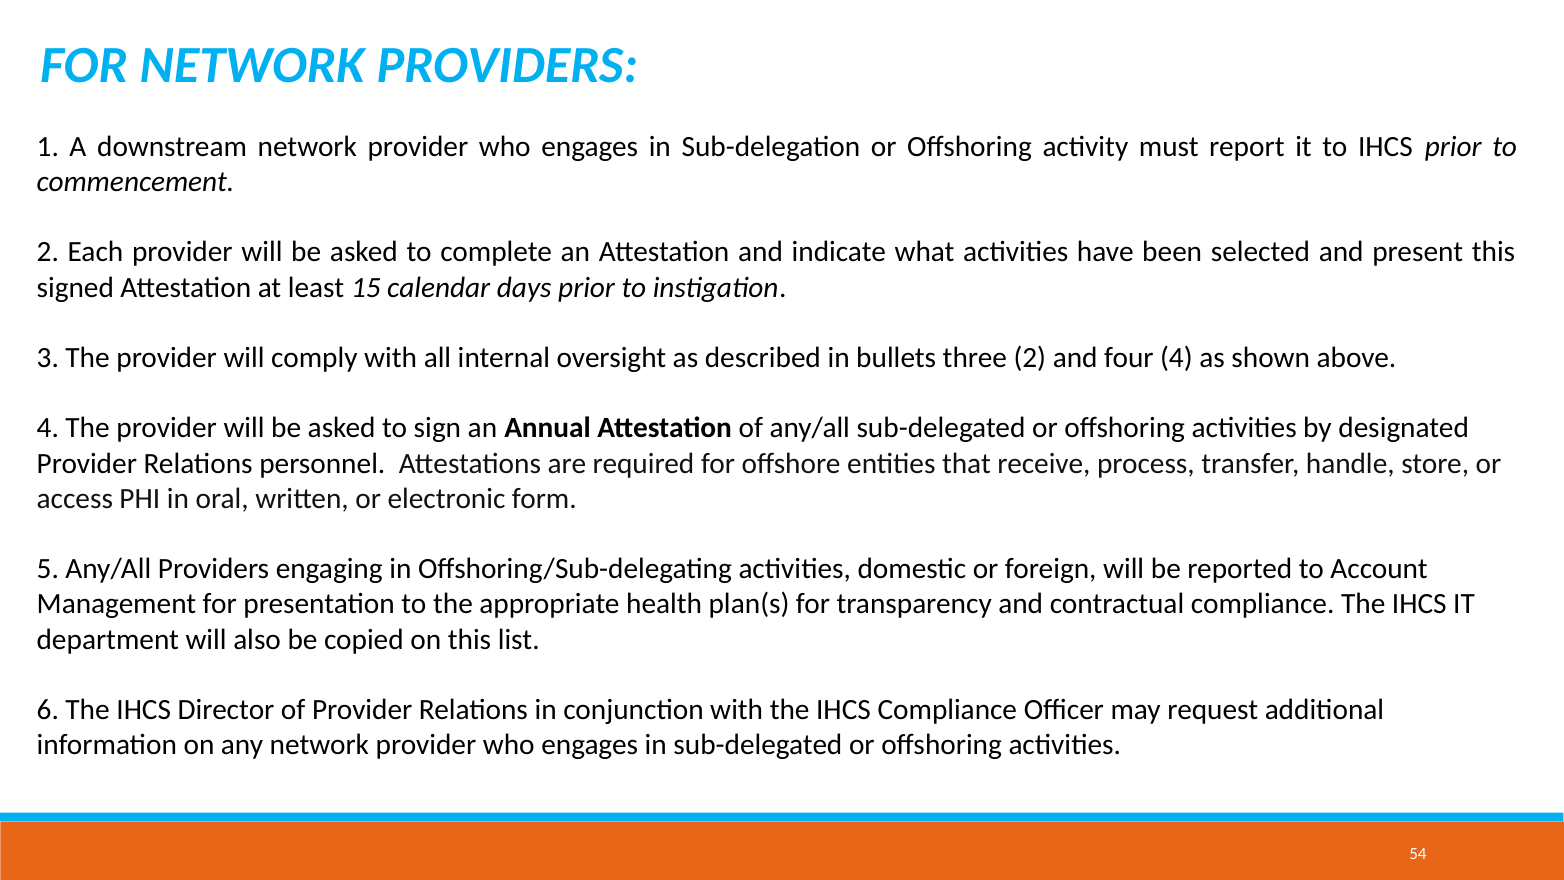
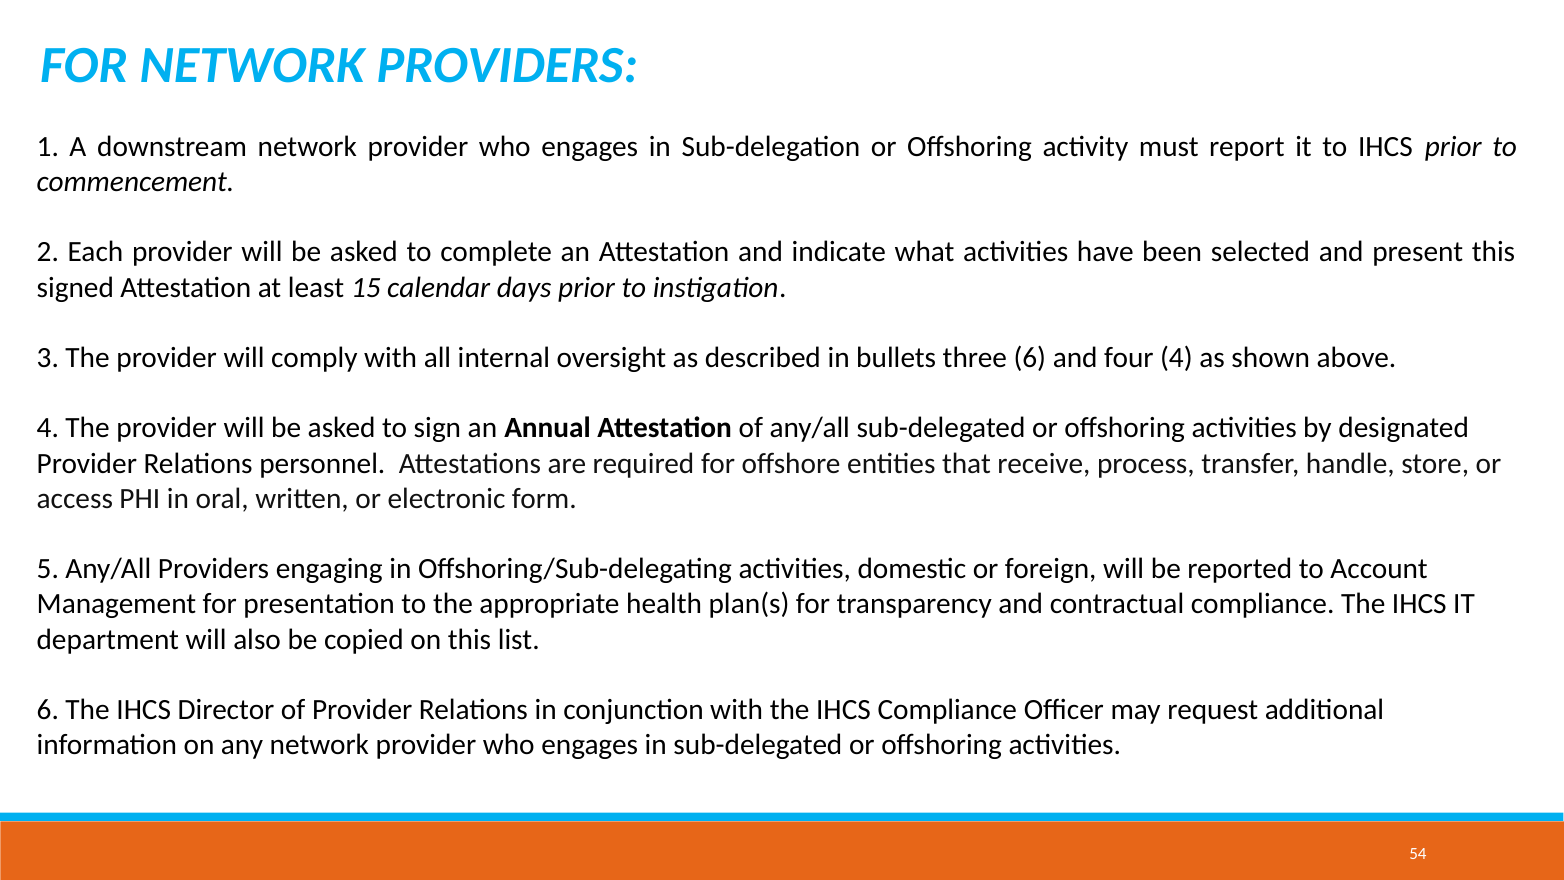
three 2: 2 -> 6
